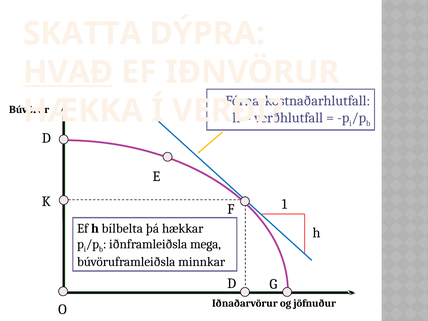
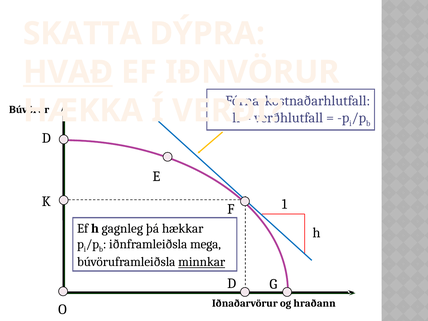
bílbelta: bílbelta -> gagnleg
minnkar underline: none -> present
jöfnuður: jöfnuður -> hraðann
